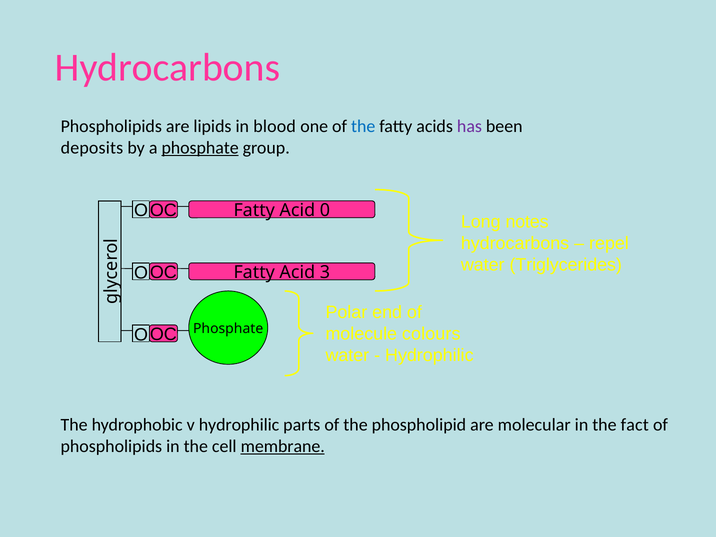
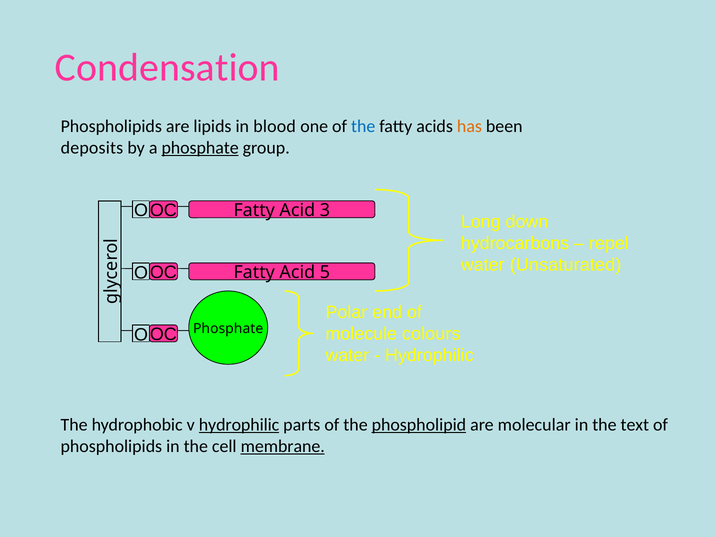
Hydrocarbons at (167, 67): Hydrocarbons -> Condensation
has colour: purple -> orange
0: 0 -> 3
notes: notes -> down
Triglycerides: Triglycerides -> Unsaturated
3: 3 -> 5
hydrophilic at (239, 425) underline: none -> present
phospholipid underline: none -> present
fact: fact -> text
